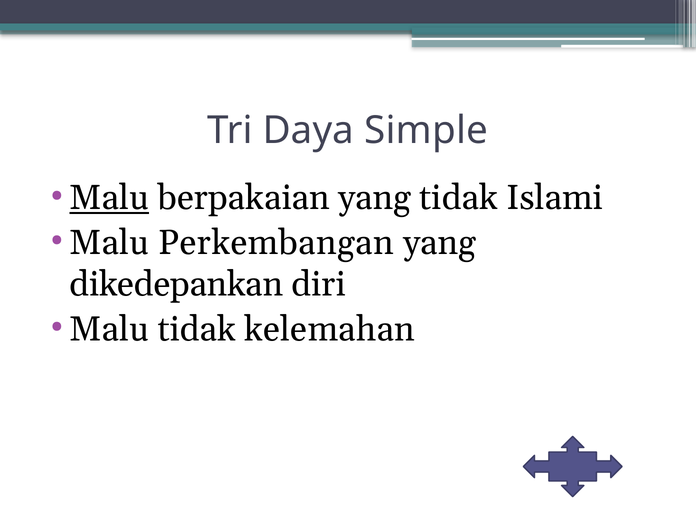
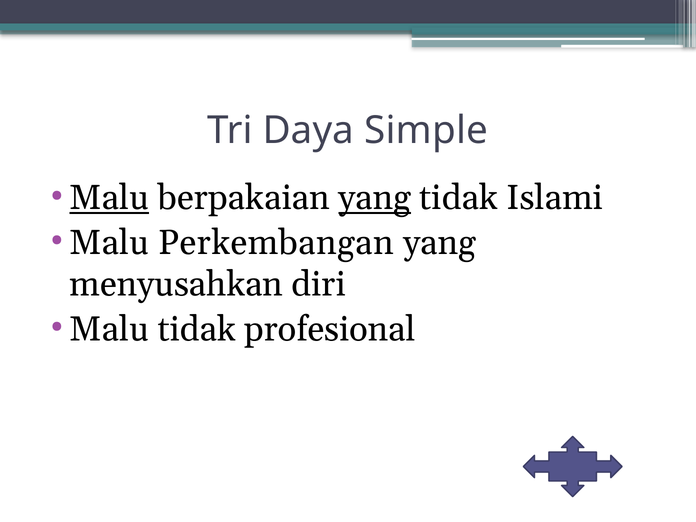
yang at (375, 198) underline: none -> present
dikedepankan: dikedepankan -> menyusahkan
kelemahan: kelemahan -> profesional
